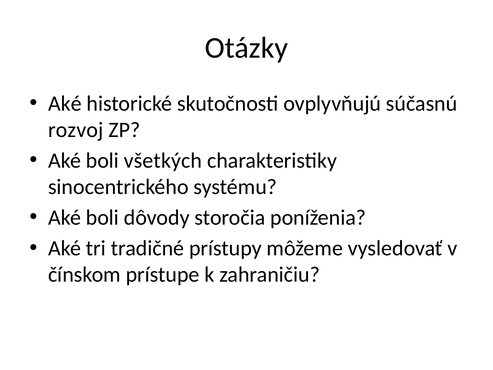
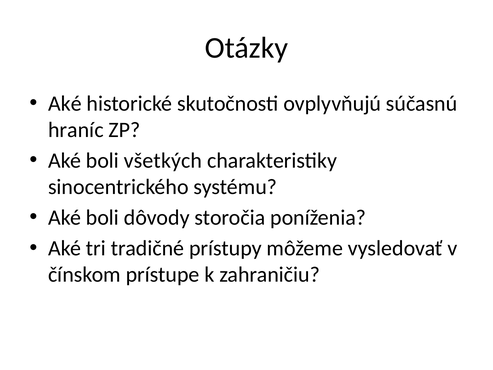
rozvoj: rozvoj -> hraníc
